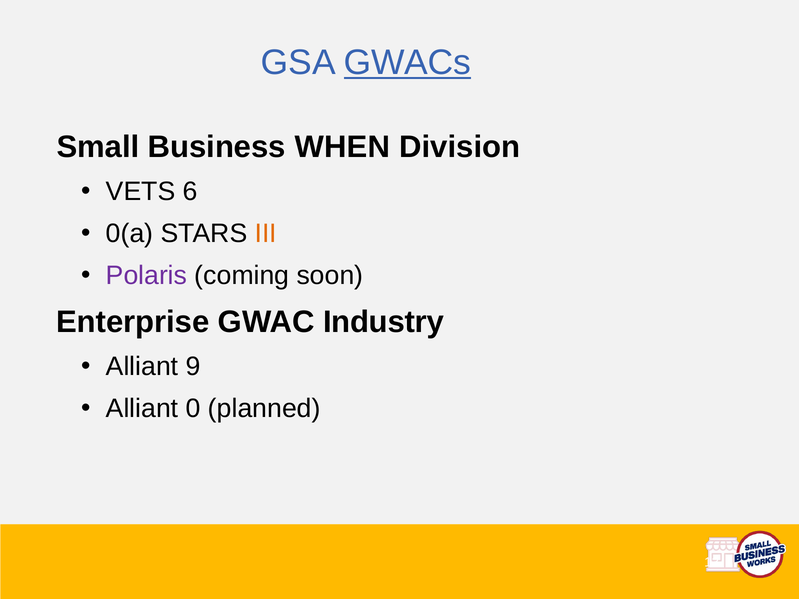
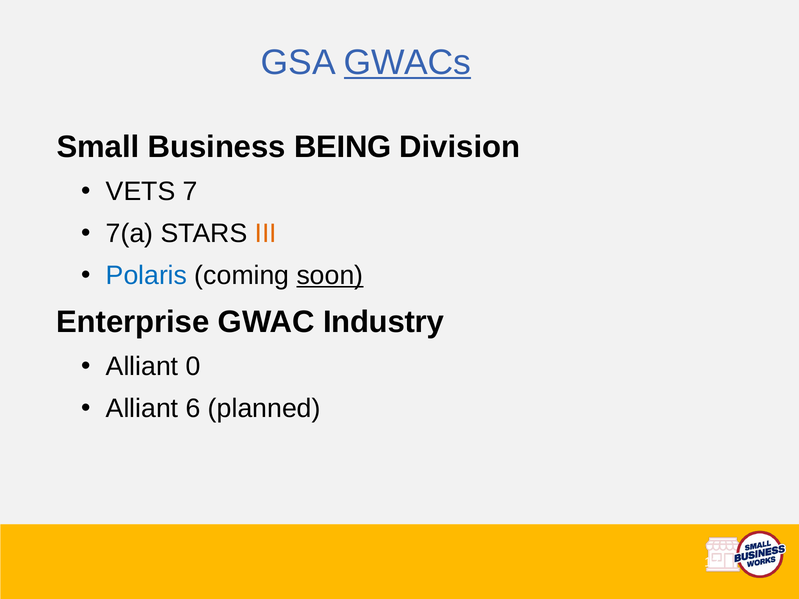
WHEN: WHEN -> BEING
6: 6 -> 7
0(a: 0(a -> 7(a
Polaris colour: purple -> blue
soon underline: none -> present
9: 9 -> 0
0: 0 -> 6
